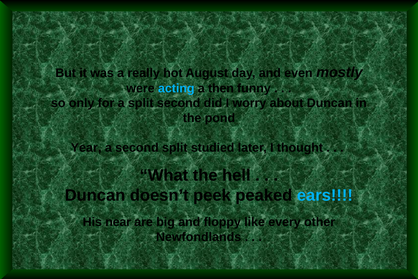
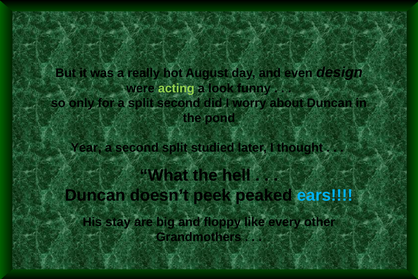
mostly: mostly -> design
acting colour: light blue -> light green
then: then -> look
near: near -> stay
Newfondlands: Newfondlands -> Grandmothers
